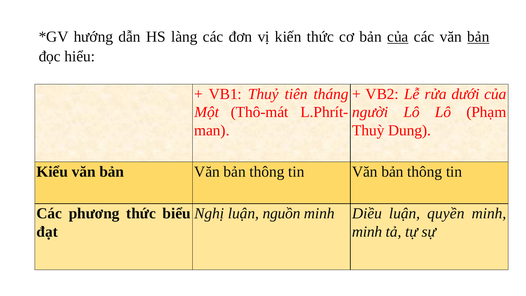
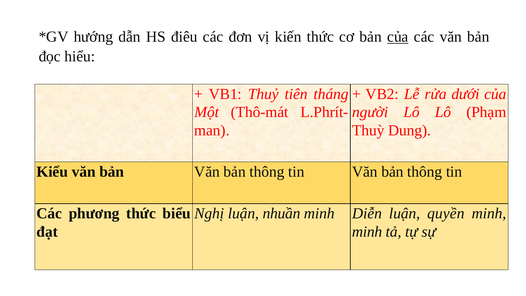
làng: làng -> điêu
bản at (478, 37) underline: present -> none
nguồn: nguồn -> nhuần
Diều: Diều -> Diễn
